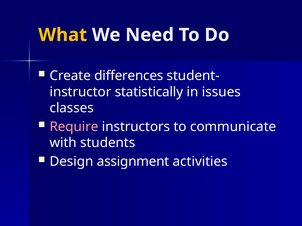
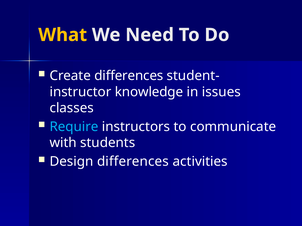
statistically: statistically -> knowledge
Require colour: pink -> light blue
Design assignment: assignment -> differences
